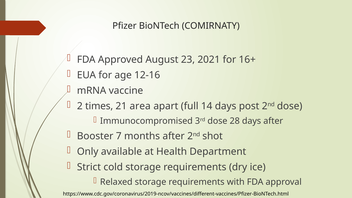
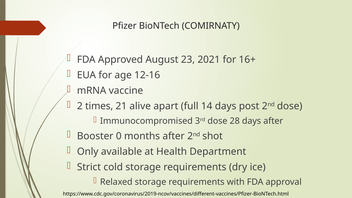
area: area -> alive
7: 7 -> 0
